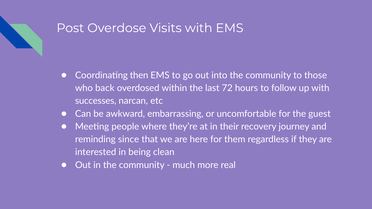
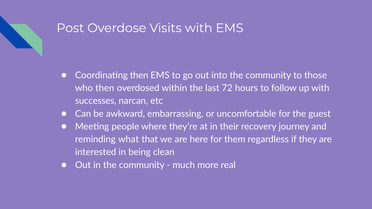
who back: back -> then
since: since -> what
